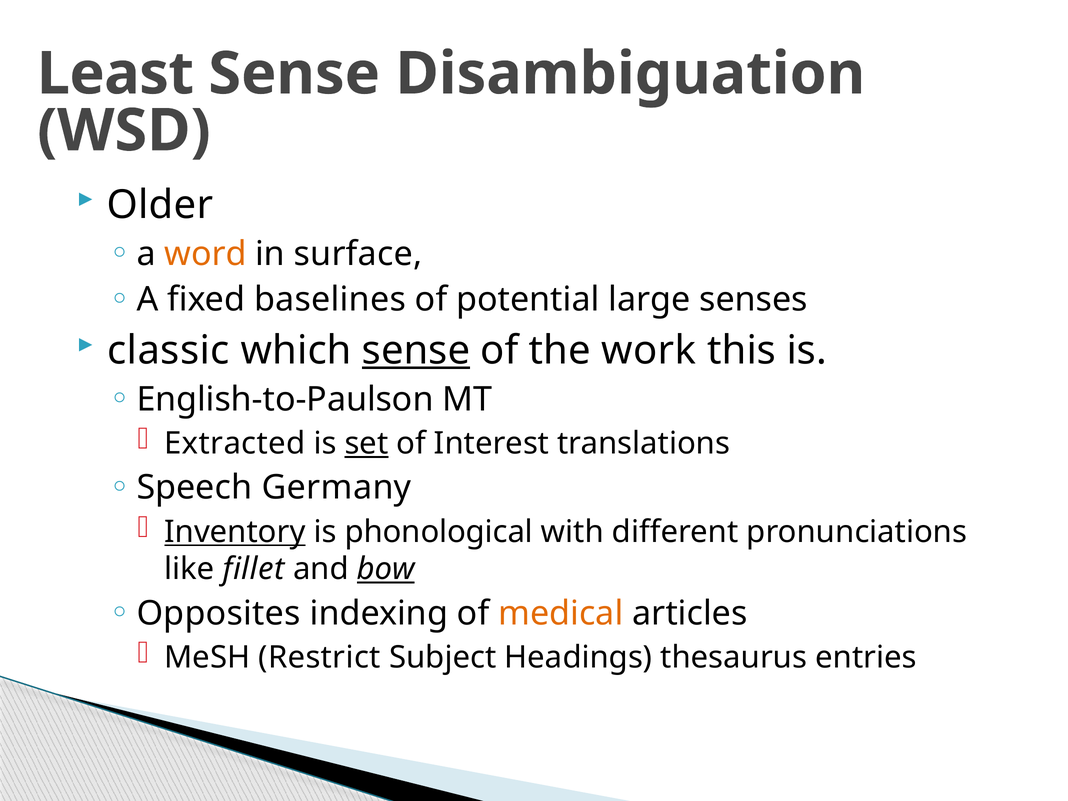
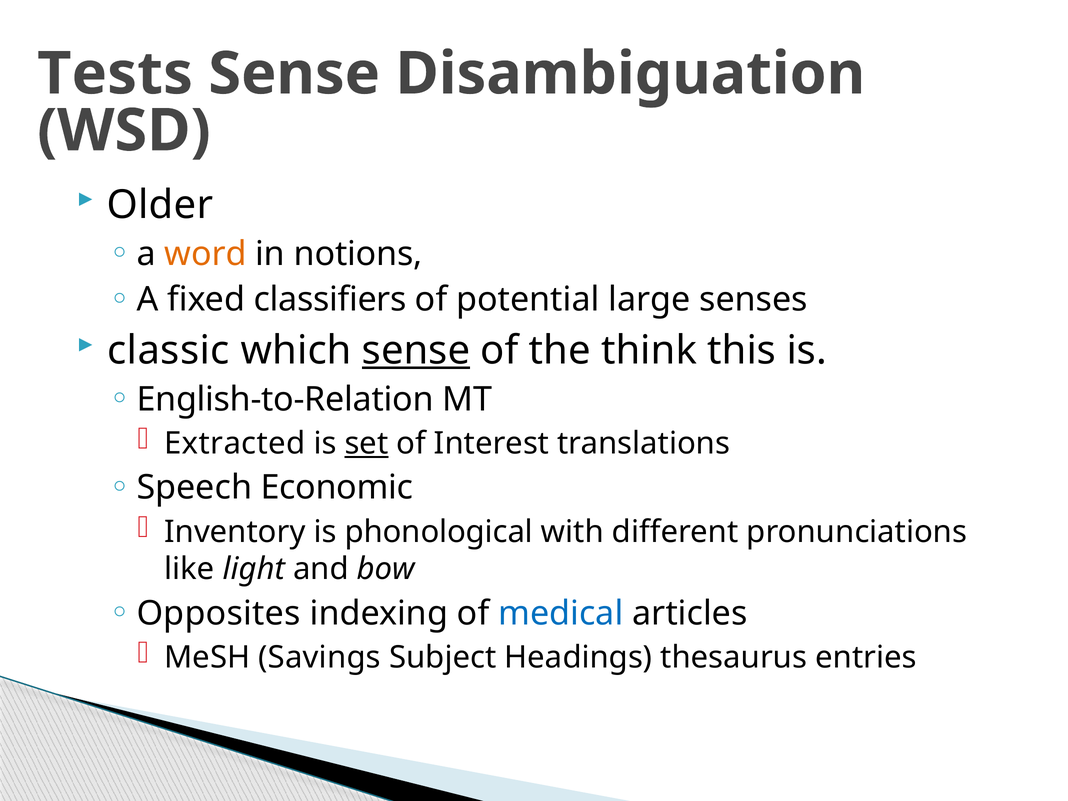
Least: Least -> Tests
surface: surface -> notions
baselines: baselines -> classifiers
work: work -> think
English-to-Paulson: English-to-Paulson -> English-to-Relation
Germany: Germany -> Economic
Inventory underline: present -> none
fillet: fillet -> light
bow underline: present -> none
medical colour: orange -> blue
Restrict: Restrict -> Savings
